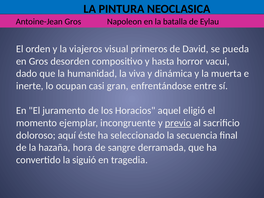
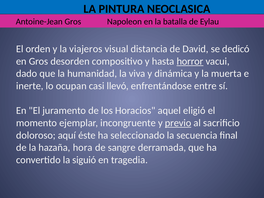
primeros: primeros -> distancia
pueda: pueda -> dedicó
horror underline: none -> present
gran: gran -> llevó
